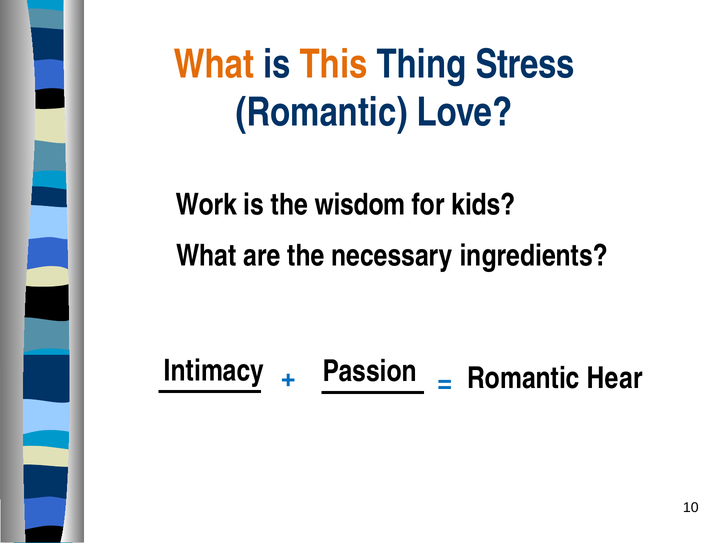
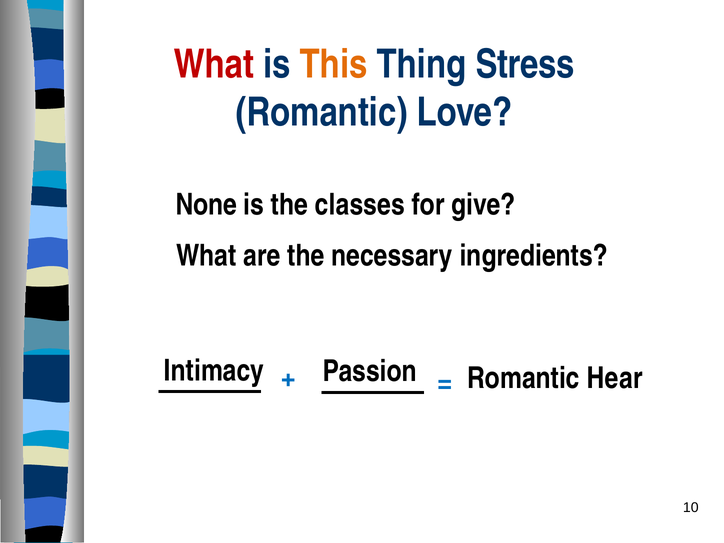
What at (214, 64) colour: orange -> red
Work: Work -> None
wisdom: wisdom -> classes
kids: kids -> give
